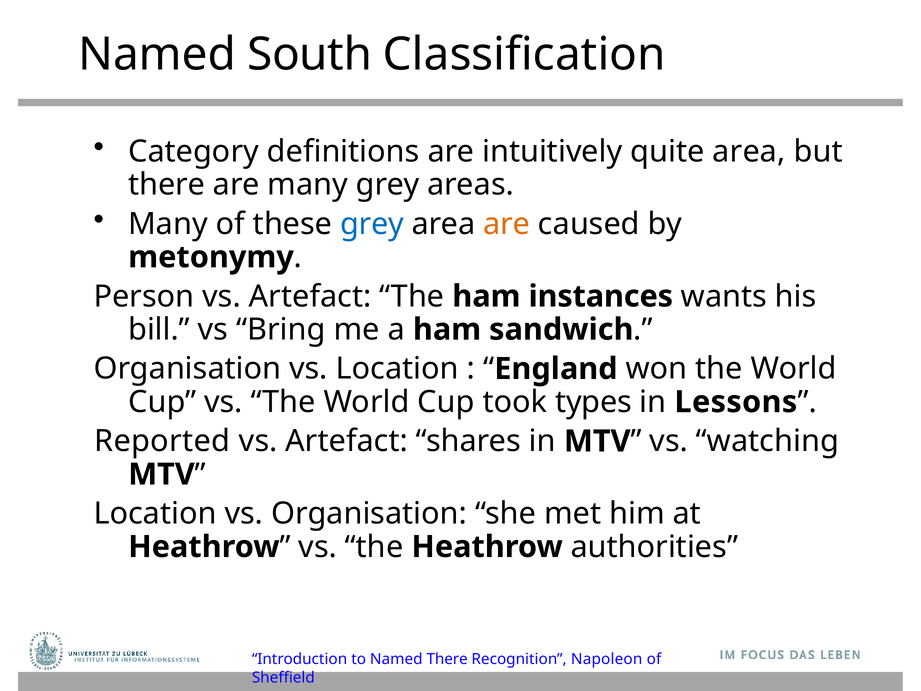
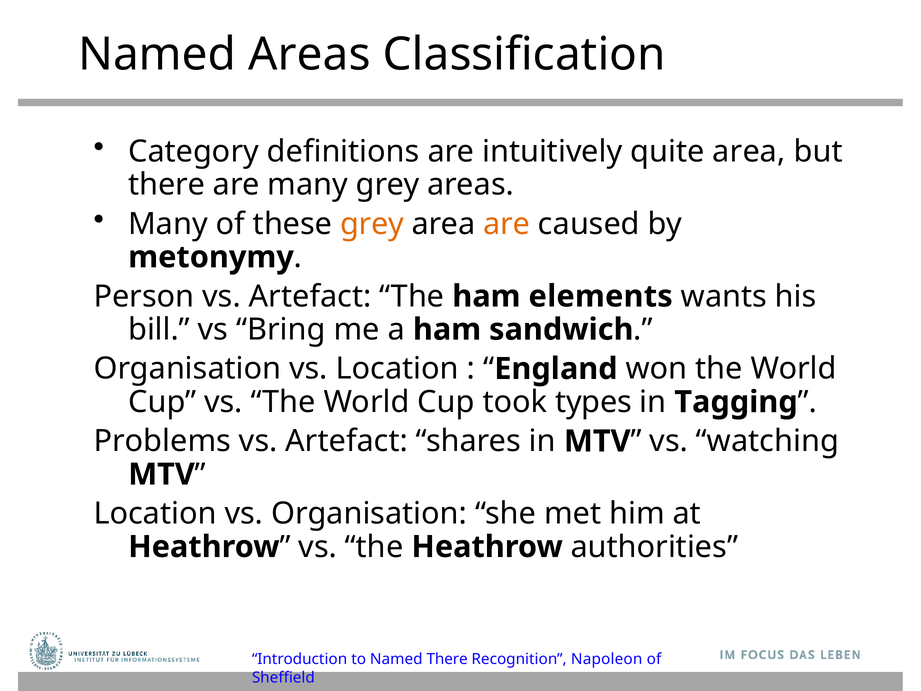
Named South: South -> Areas
grey at (372, 224) colour: blue -> orange
instances: instances -> elements
Lessons: Lessons -> Tagging
Reported: Reported -> Problems
